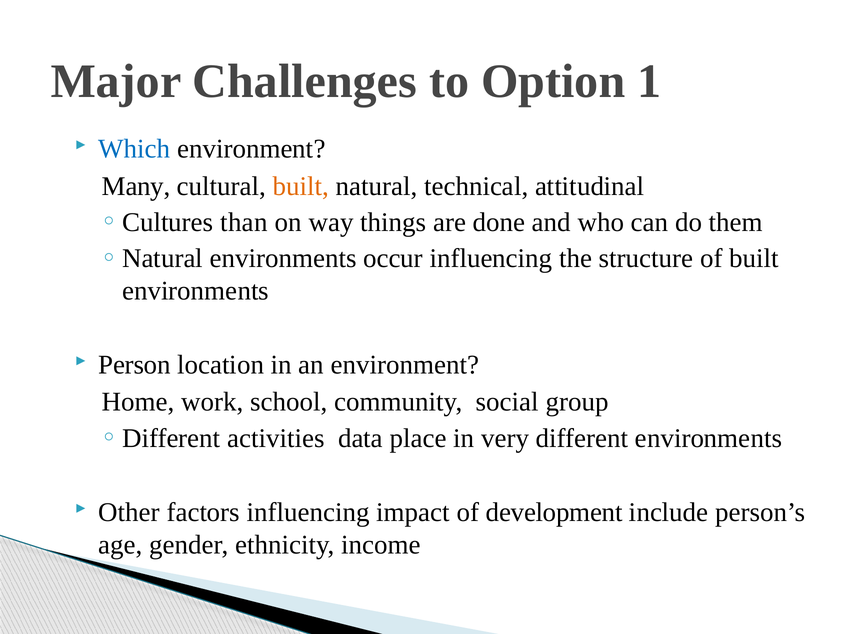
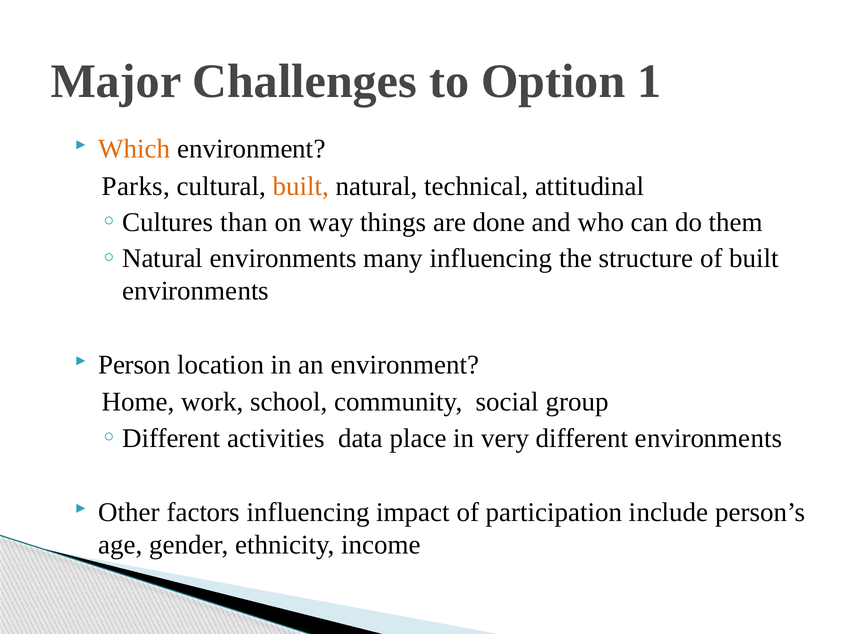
Which colour: blue -> orange
Many: Many -> Parks
occur: occur -> many
development: development -> participation
